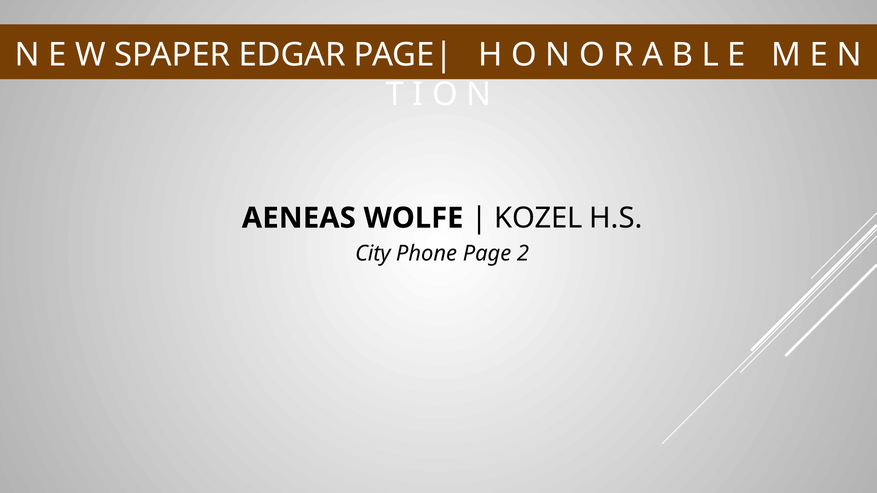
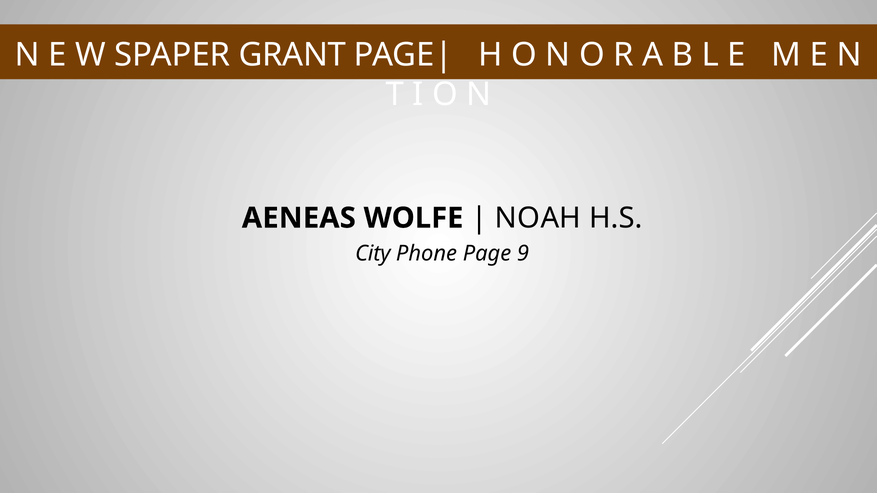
EDGAR: EDGAR -> GRANT
KOZEL: KOZEL -> NOAH
2: 2 -> 9
